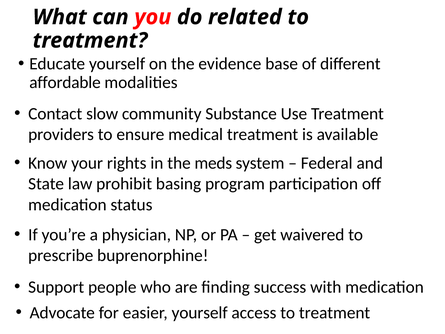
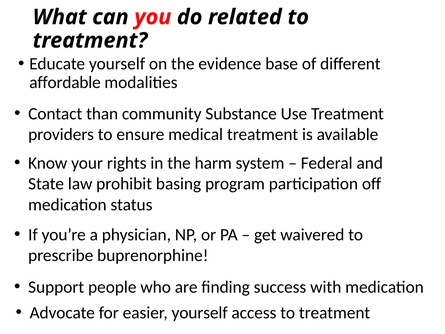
slow: slow -> than
meds: meds -> harm
